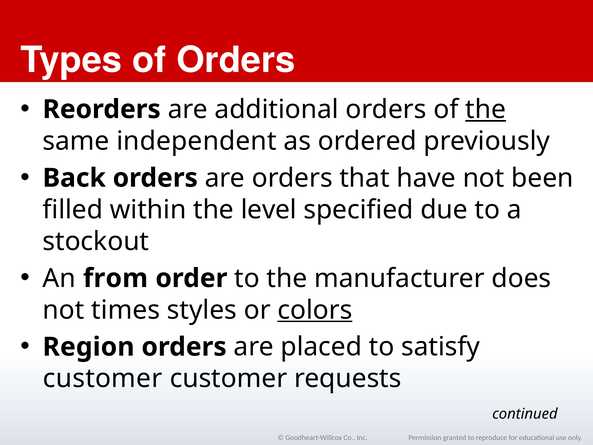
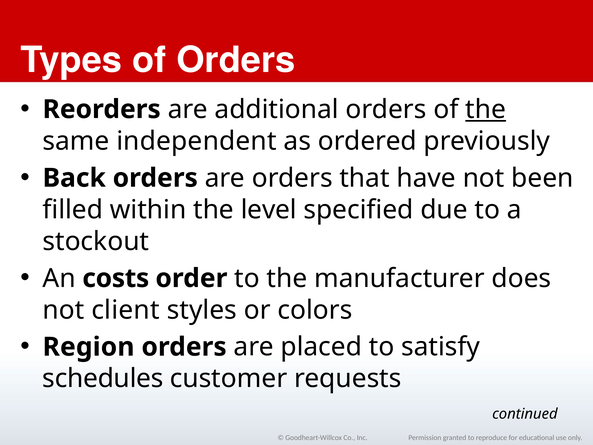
from: from -> costs
times: times -> client
colors underline: present -> none
customer at (103, 378): customer -> schedules
